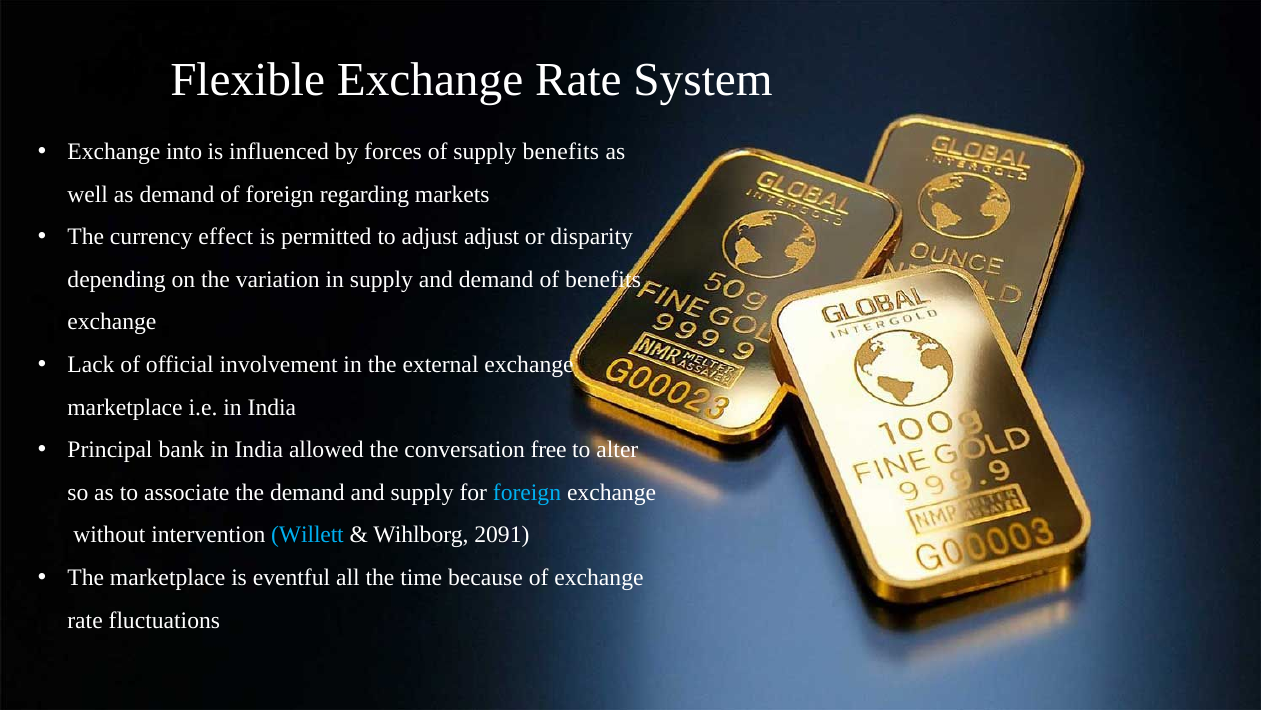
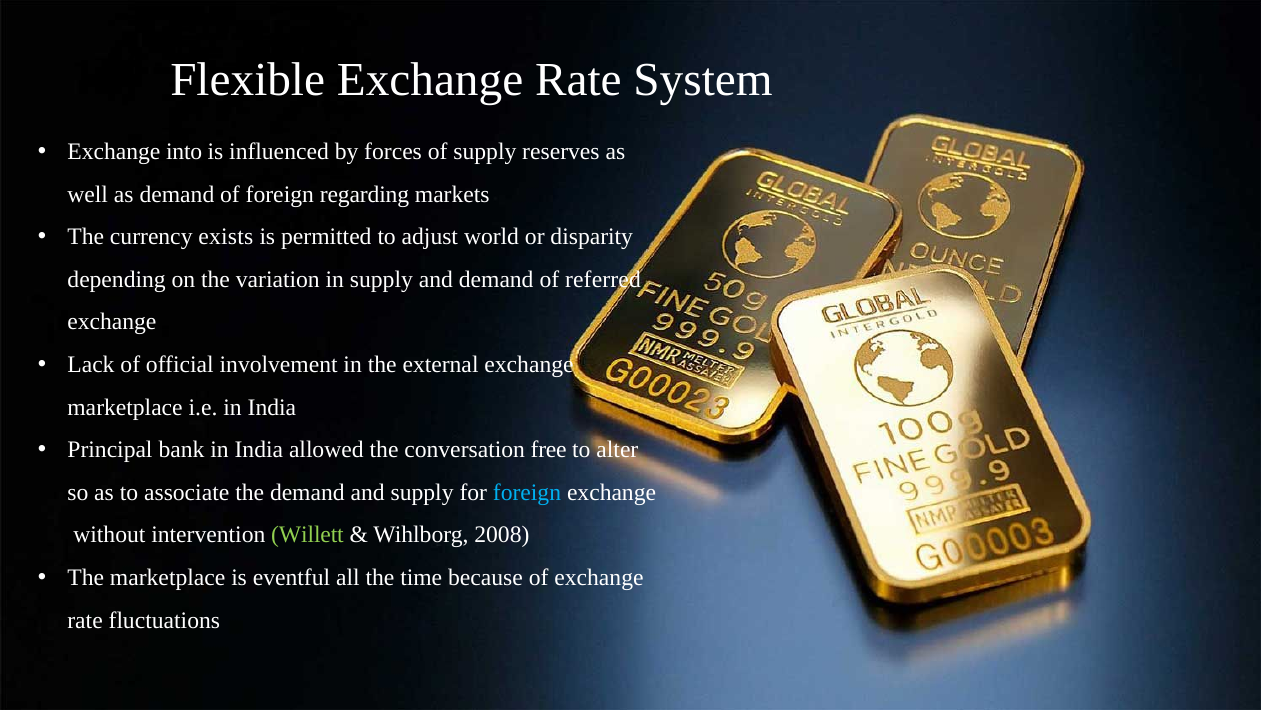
supply benefits: benefits -> reserves
effect: effect -> exists
adjust adjust: adjust -> world
of benefits: benefits -> referred
Willett colour: light blue -> light green
2091: 2091 -> 2008
